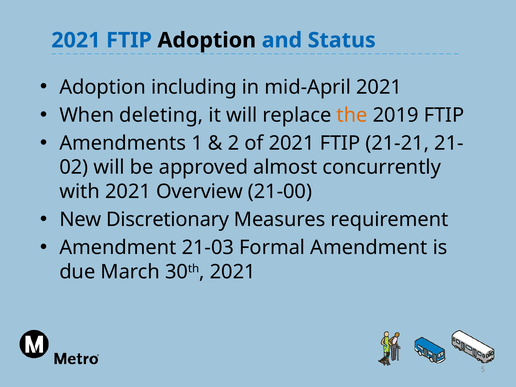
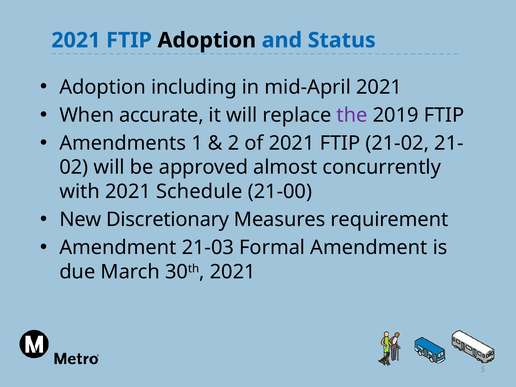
deleting: deleting -> accurate
the colour: orange -> purple
21-21: 21-21 -> 21-02
Overview: Overview -> Schedule
